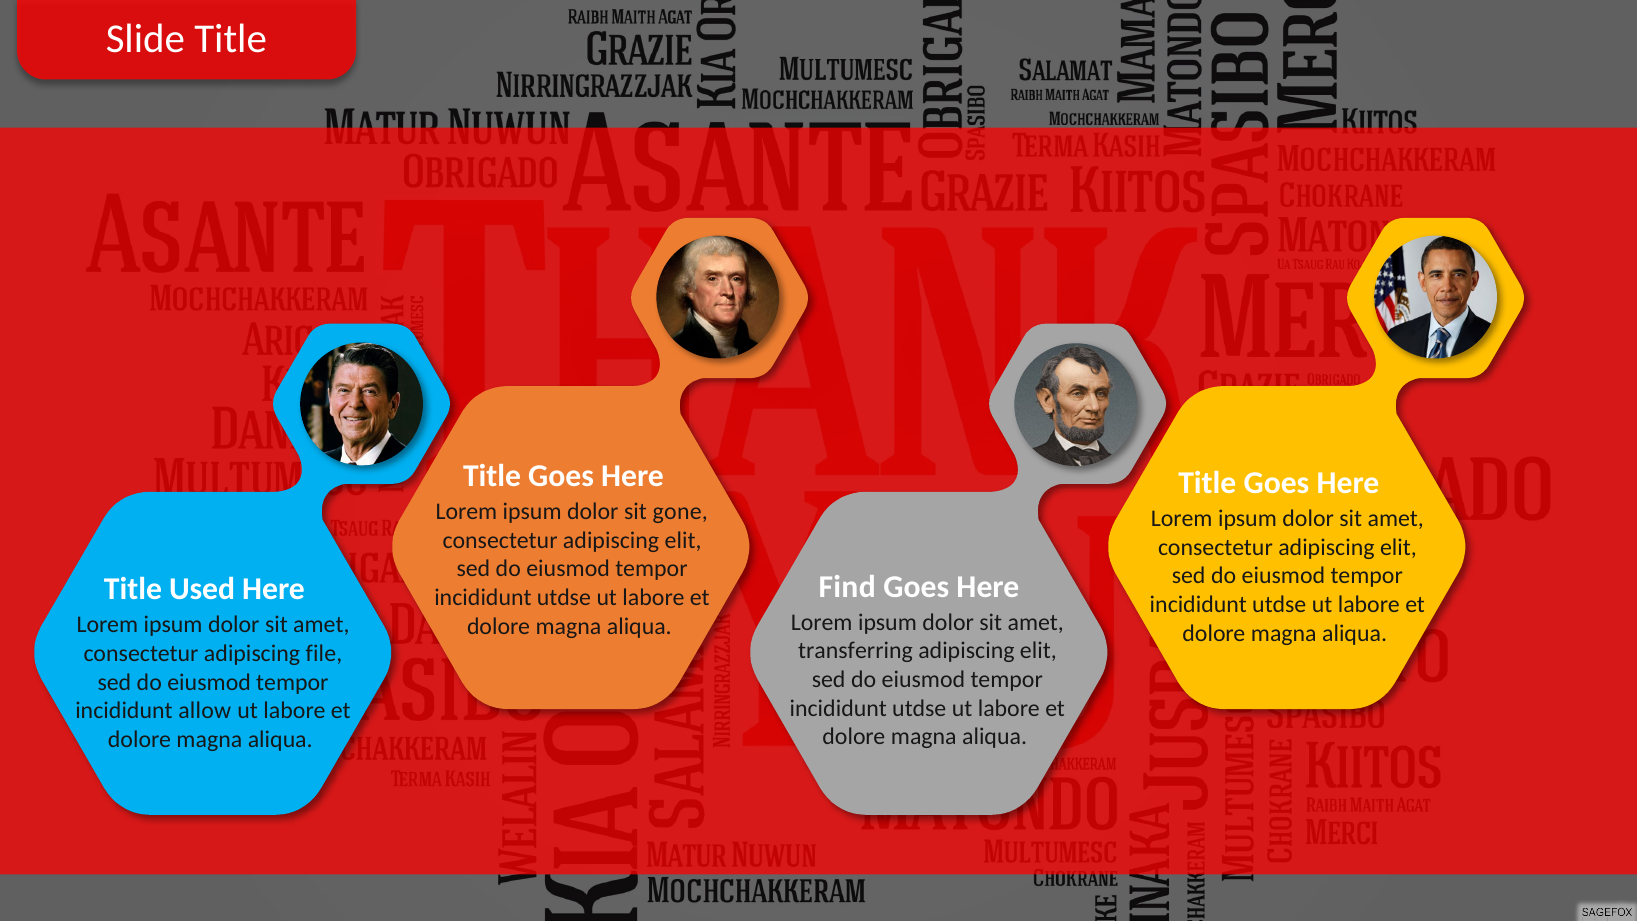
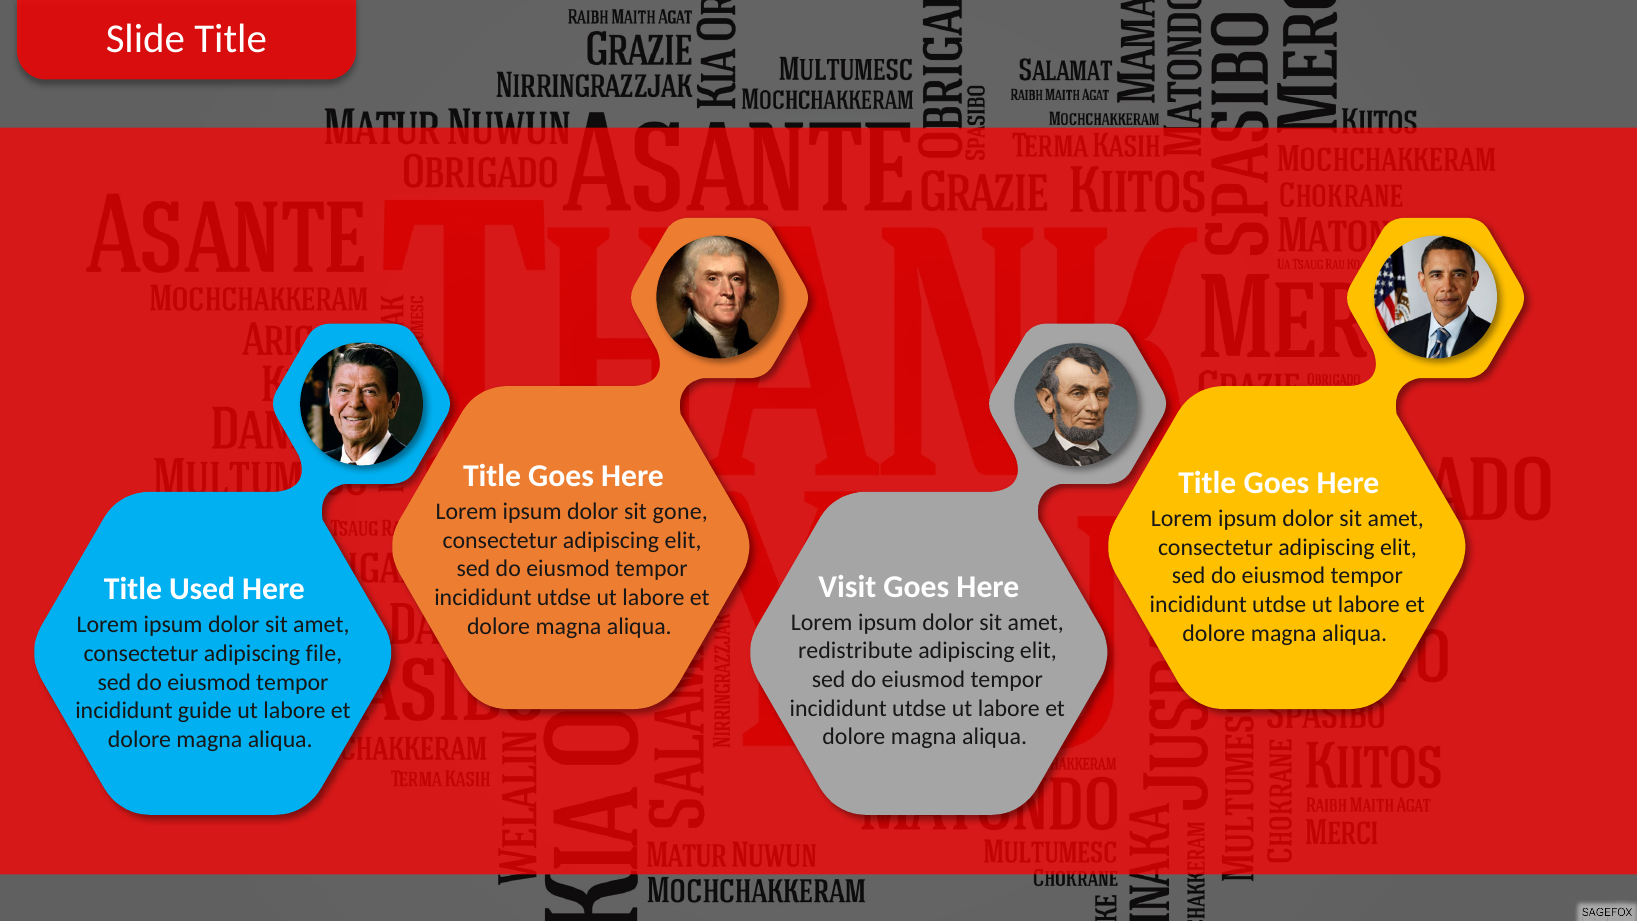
Find: Find -> Visit
transferring: transferring -> redistribute
allow: allow -> guide
